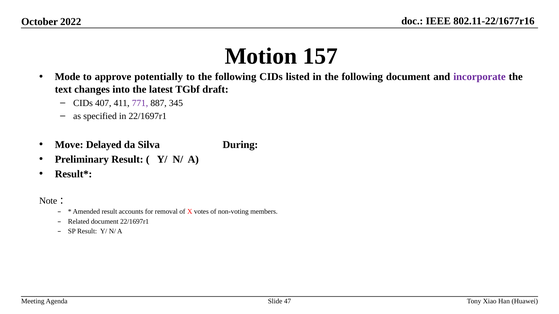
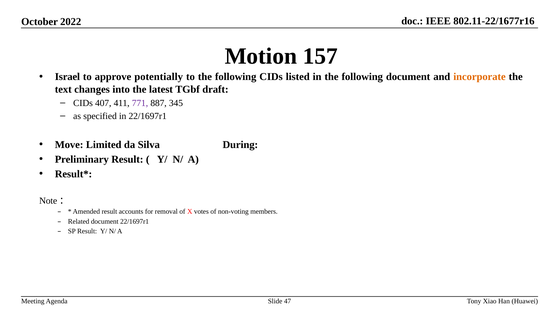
Mode: Mode -> Israel
incorporate colour: purple -> orange
Delayed: Delayed -> Limited
